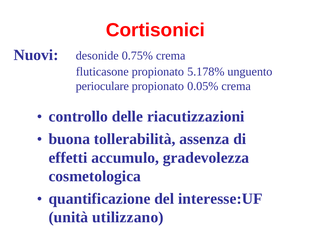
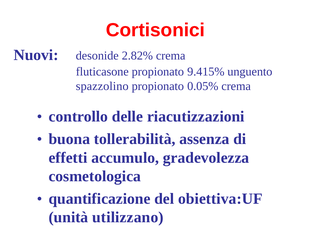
0.75%: 0.75% -> 2.82%
5.178%: 5.178% -> 9.415%
perioculare: perioculare -> spazzolino
interesse:UF: interesse:UF -> obiettiva:UF
